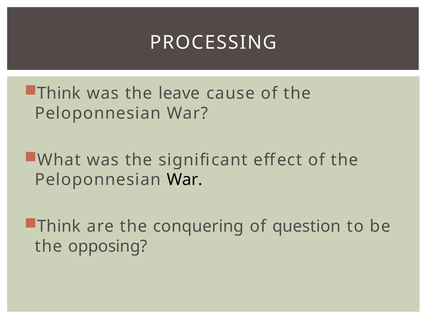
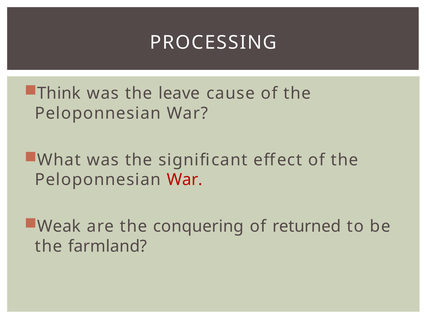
War at (185, 180) colour: black -> red
Think at (59, 226): Think -> Weak
question: question -> returned
opposing: opposing -> farmland
